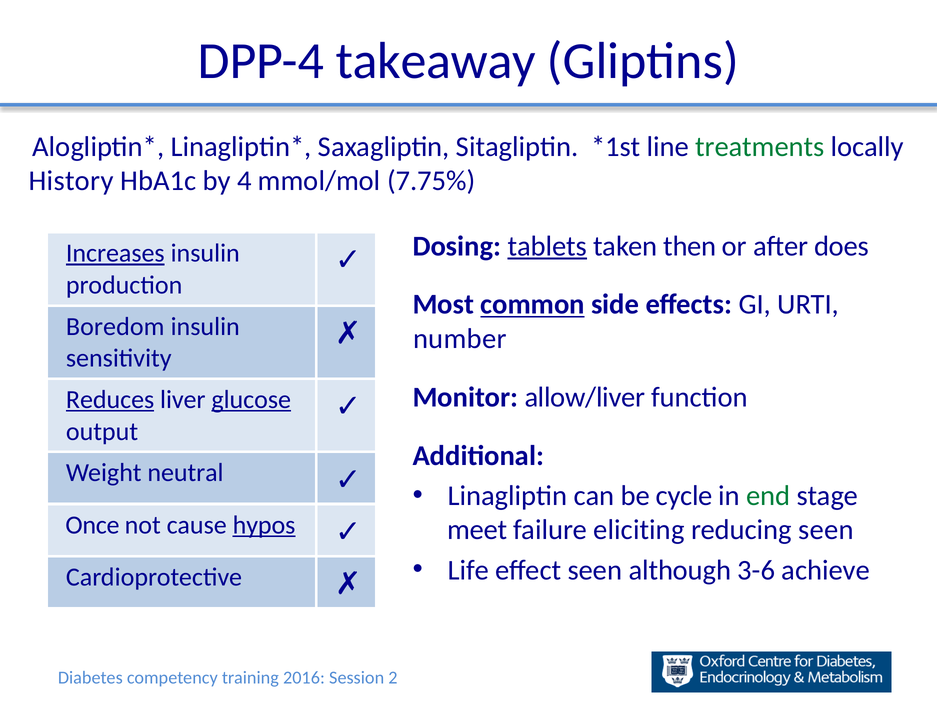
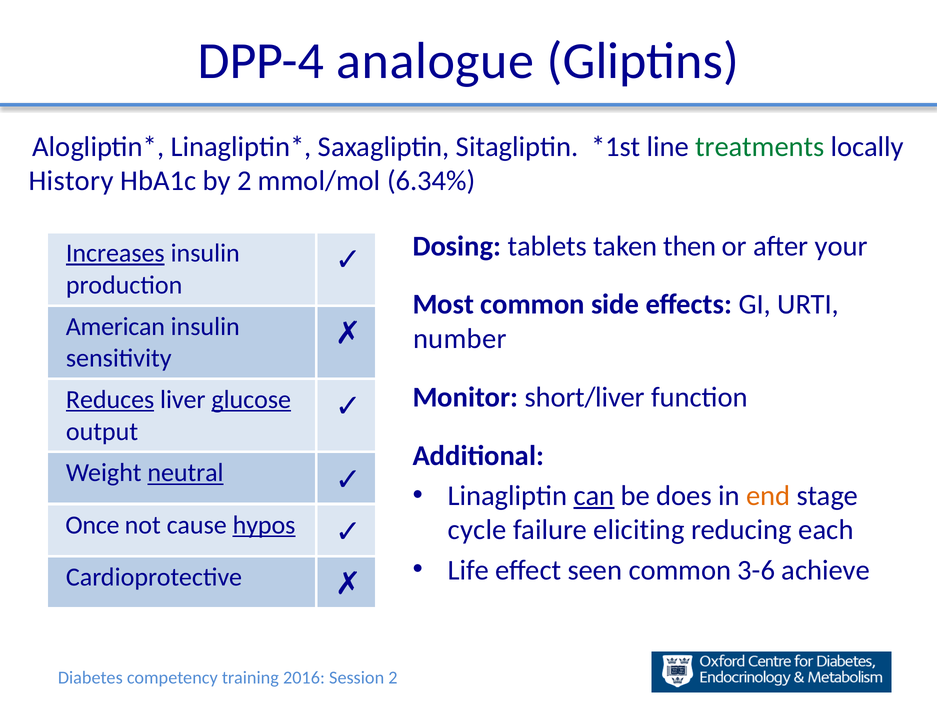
takeaway: takeaway -> analogue
by 4: 4 -> 2
7.75%: 7.75% -> 6.34%
tablets underline: present -> none
does: does -> your
common at (533, 304) underline: present -> none
Boredom: Boredom -> American
allow/liver: allow/liver -> short/liver
neutral underline: none -> present
can underline: none -> present
cycle: cycle -> does
end colour: green -> orange
meet: meet -> cycle
reducing seen: seen -> each
seen although: although -> common
